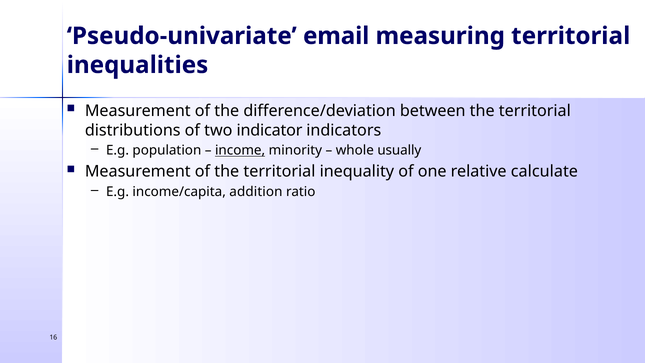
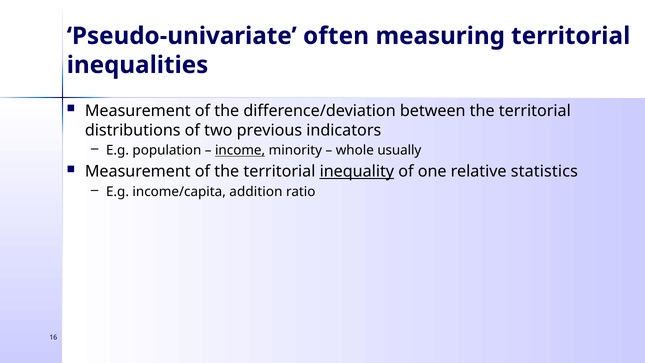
email: email -> often
indicator: indicator -> previous
inequality underline: none -> present
calculate: calculate -> statistics
